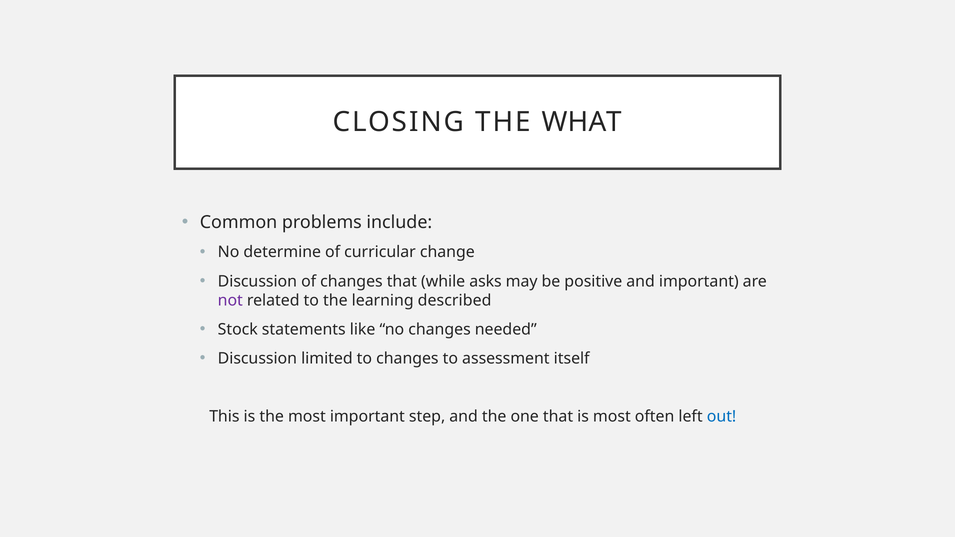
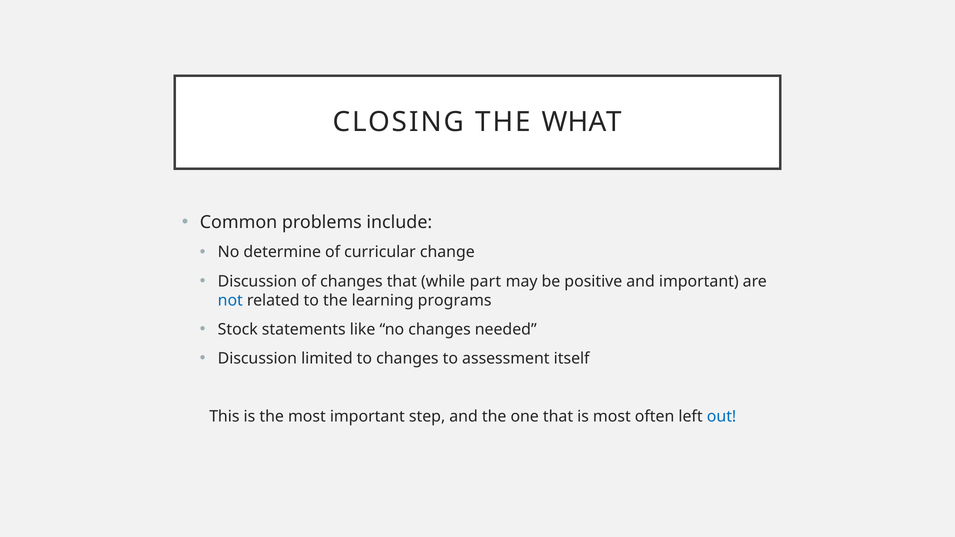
asks: asks -> part
not colour: purple -> blue
described: described -> programs
